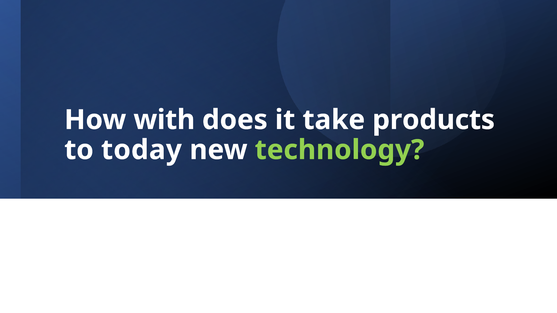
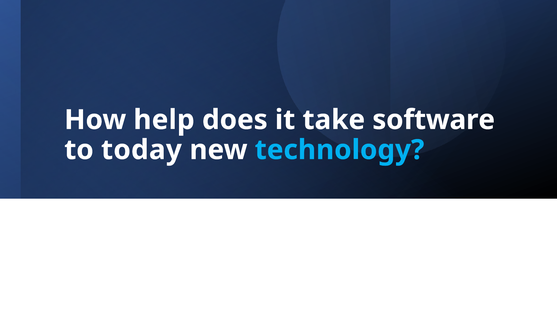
with: with -> help
products: products -> software
technology colour: light green -> light blue
